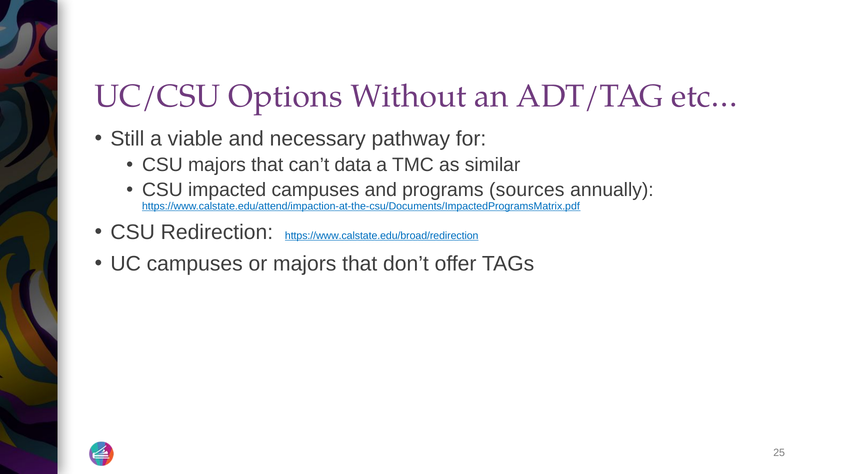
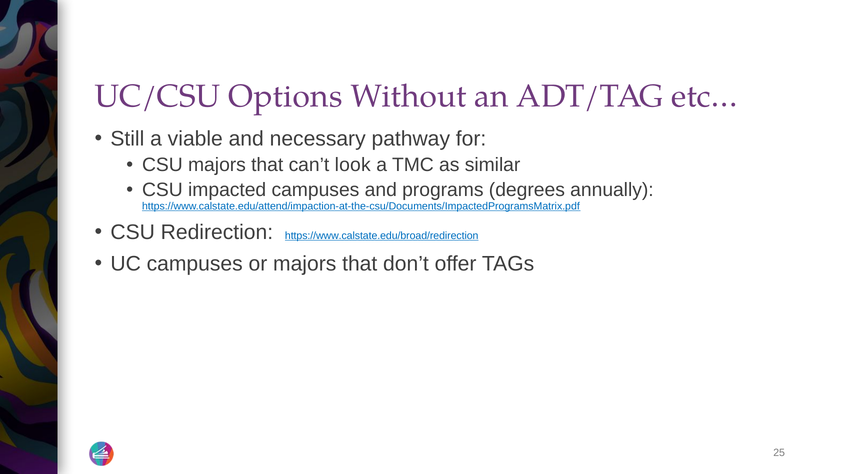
data: data -> look
sources: sources -> degrees
